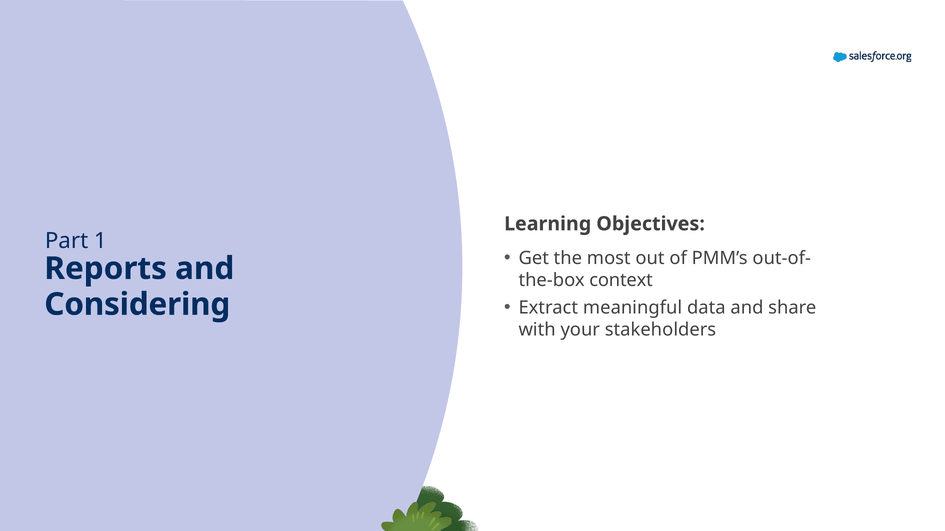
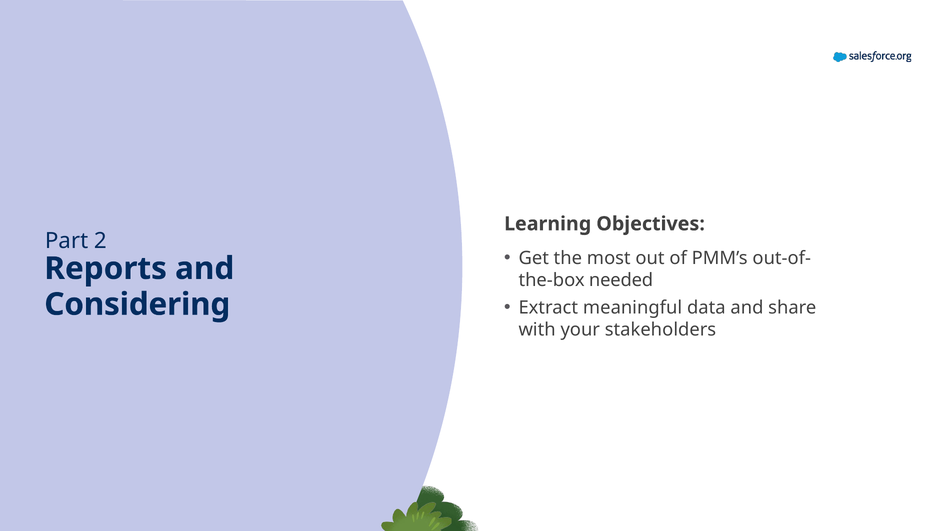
1: 1 -> 2
context: context -> needed
